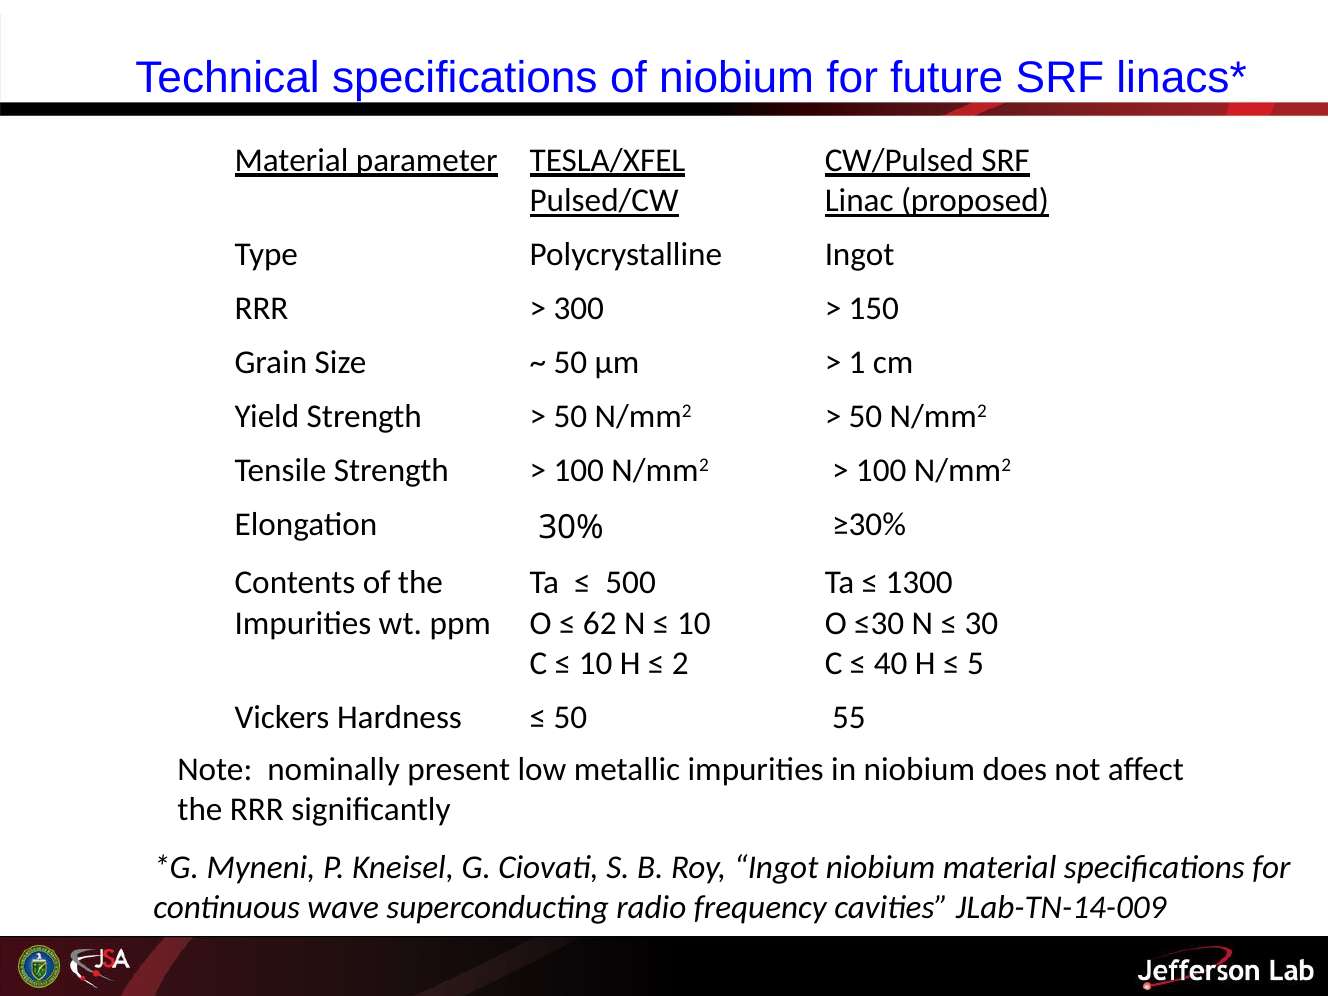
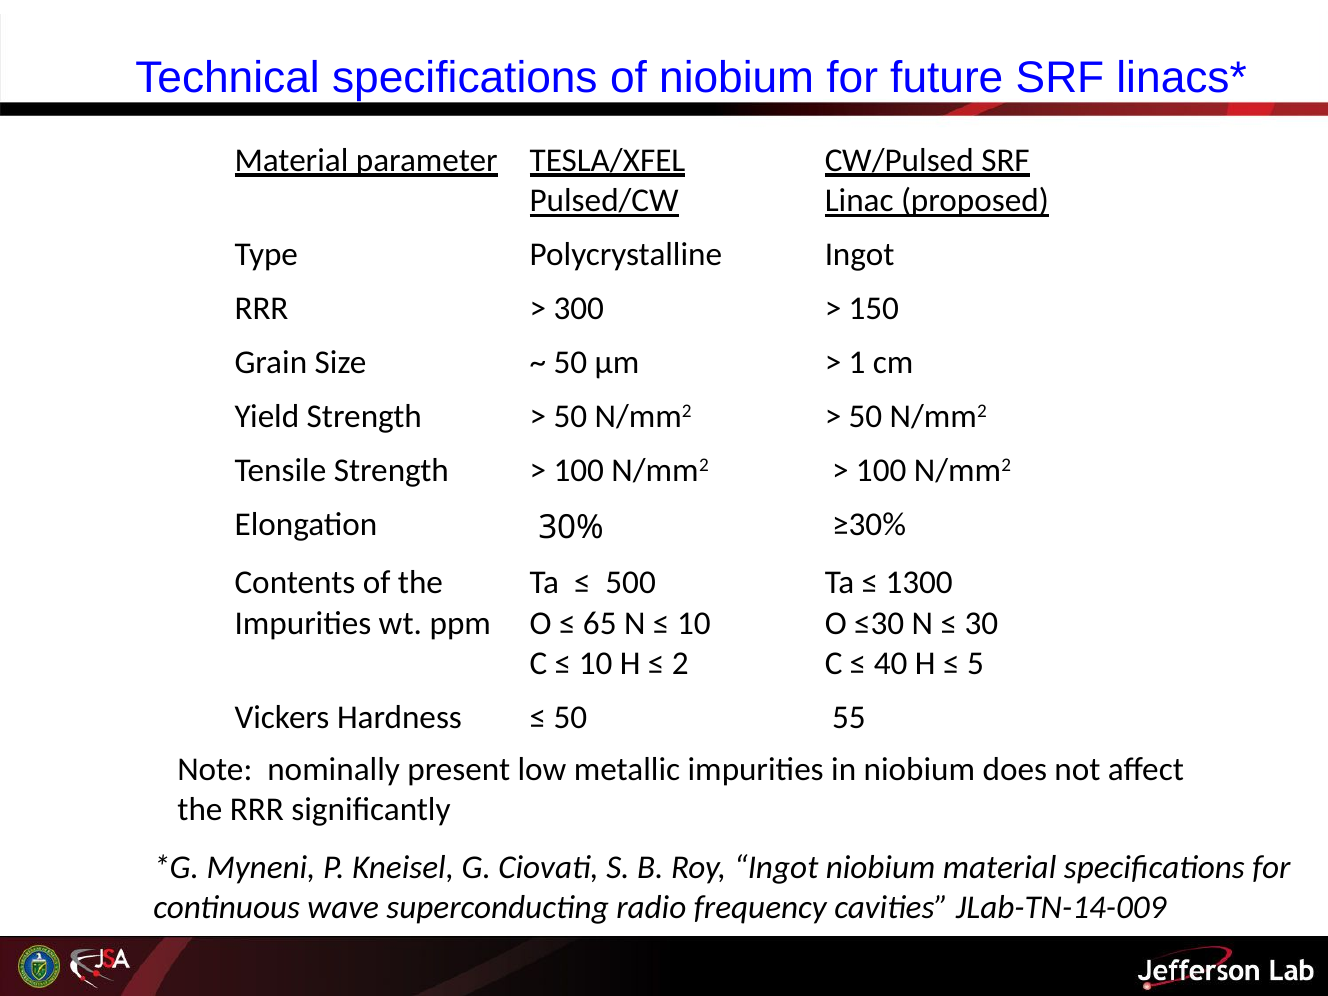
62: 62 -> 65
